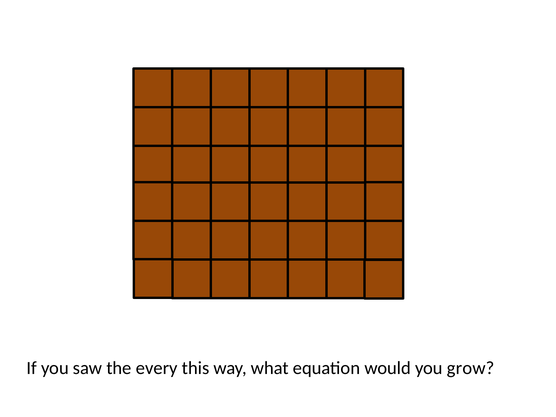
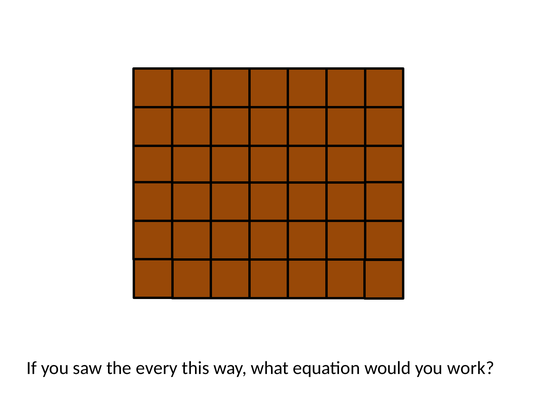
grow: grow -> work
